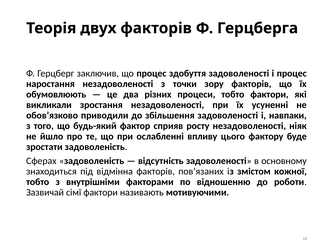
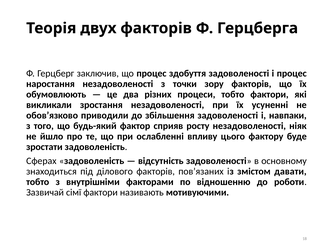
відмінна: відмінна -> ділового
кожної: кожної -> давати
